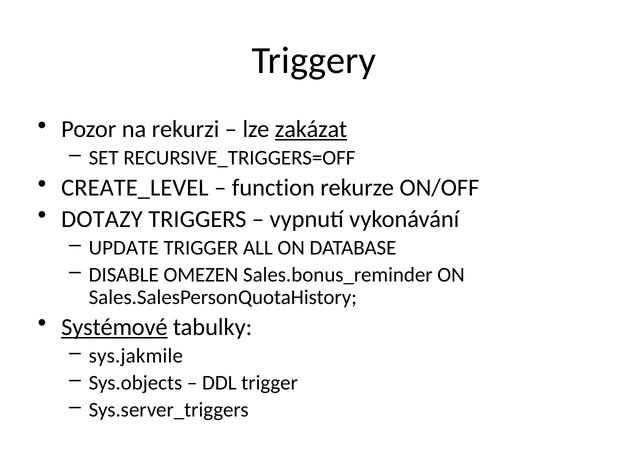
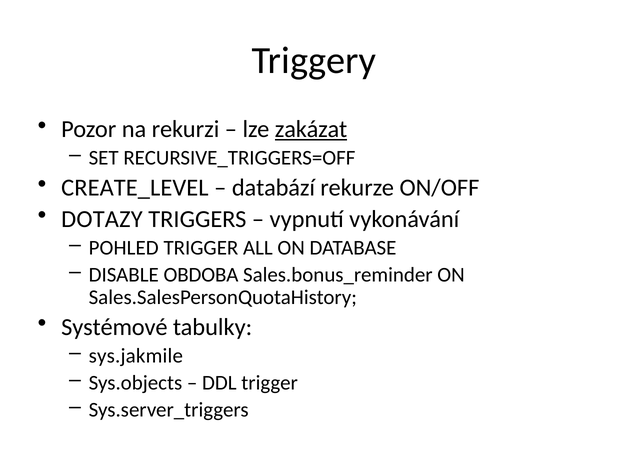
function: function -> databází
UPDATE: UPDATE -> POHLED
OMEZEN: OMEZEN -> OBDOBA
Systémové underline: present -> none
